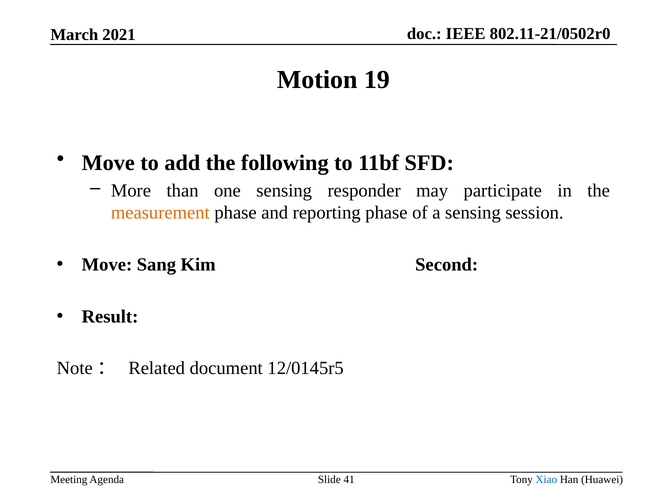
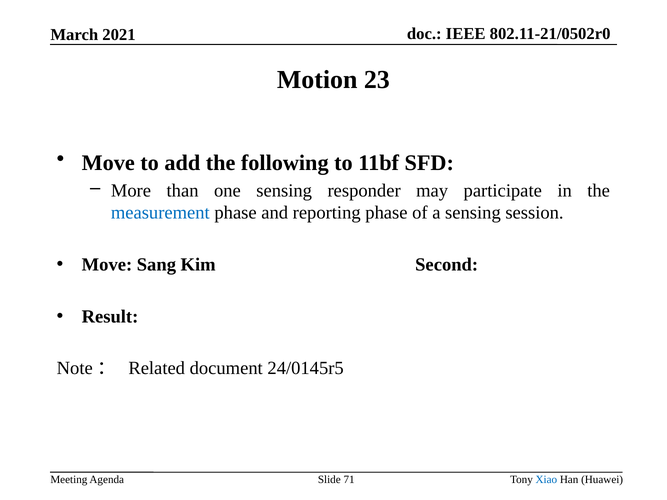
19: 19 -> 23
measurement colour: orange -> blue
12/0145r5: 12/0145r5 -> 24/0145r5
41: 41 -> 71
